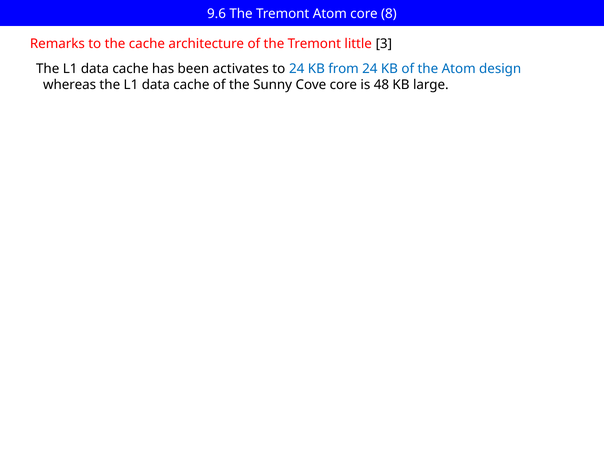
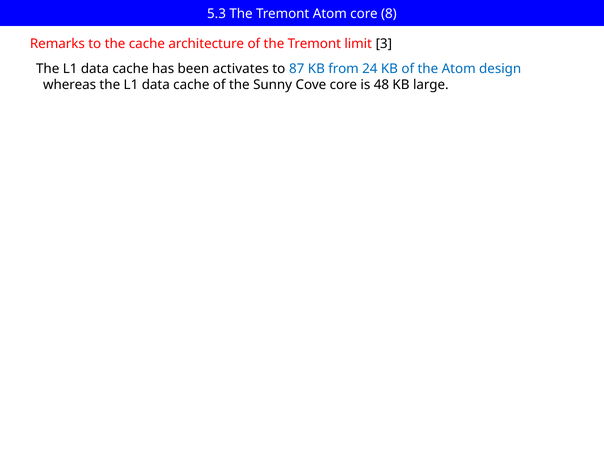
9.6: 9.6 -> 5.3
little: little -> limit
to 24: 24 -> 87
